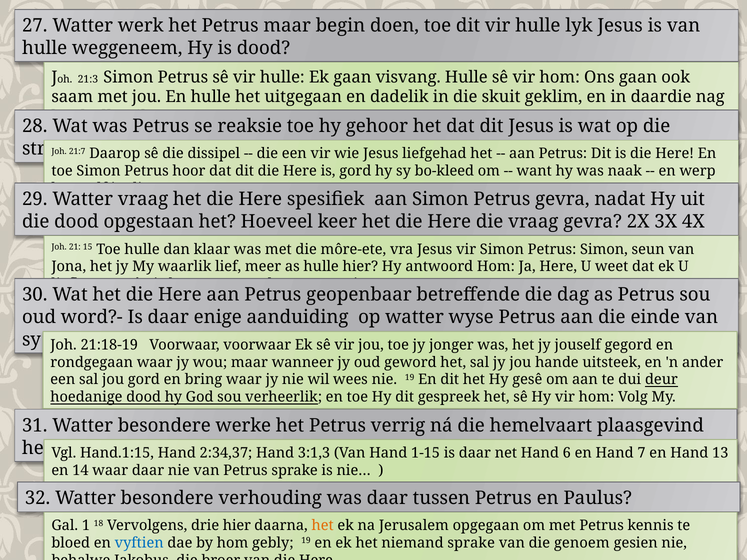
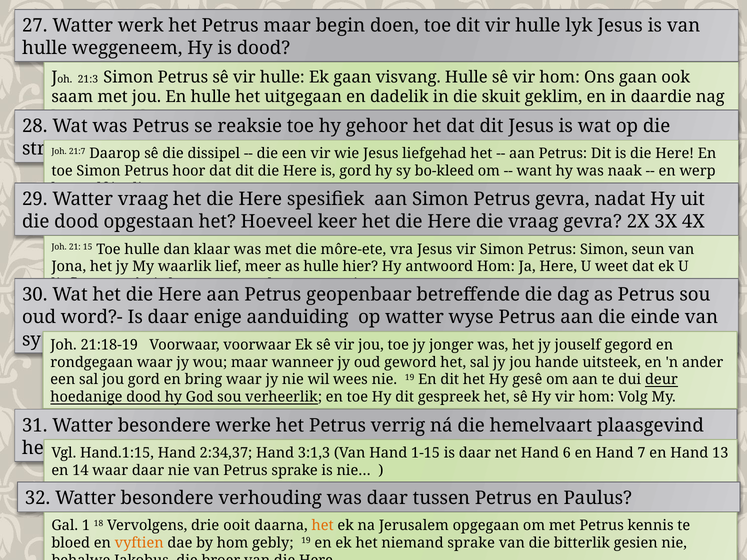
drie hier: hier -> ooit
vyftien colour: blue -> orange
genoem: genoem -> bitterlik
